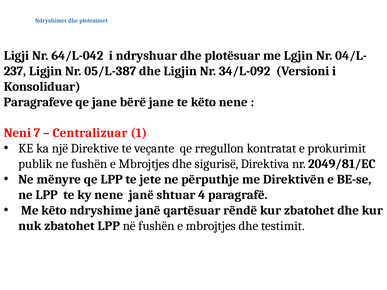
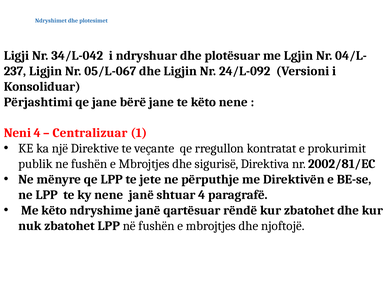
64/L-042: 64/L-042 -> 34/L-042
05/L-387: 05/L-387 -> 05/L-067
34/L-092: 34/L-092 -> 24/L-092
Paragrafeve: Paragrafeve -> Përjashtimi
Neni 7: 7 -> 4
2049/81/EC: 2049/81/EC -> 2002/81/EC
testimit: testimit -> njoftojë
